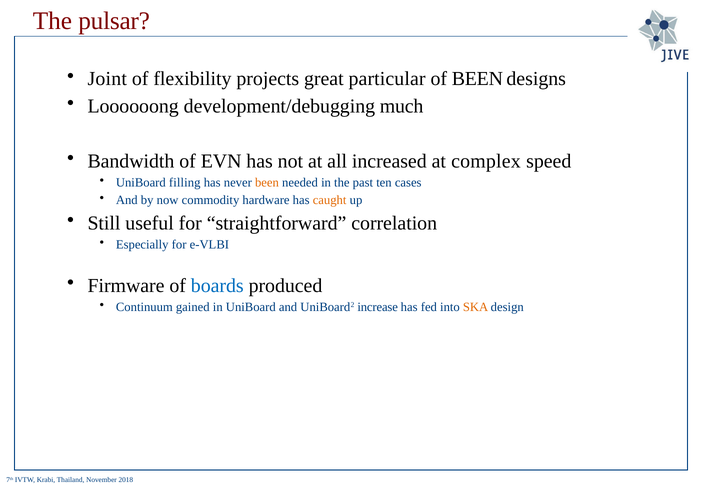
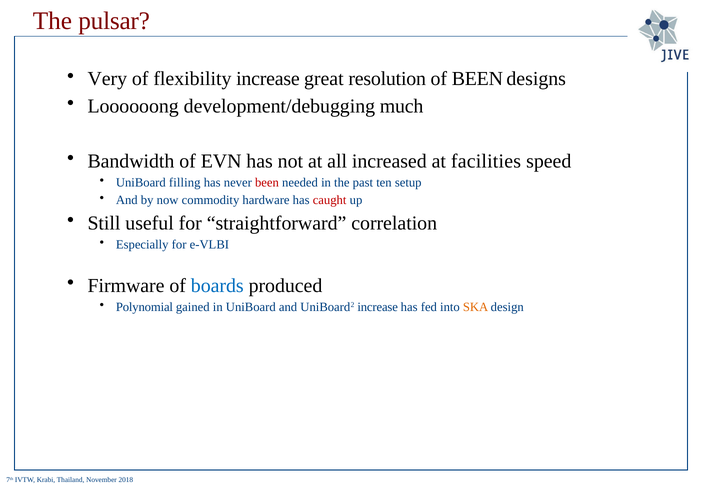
Joint: Joint -> Very
flexibility projects: projects -> increase
particular: particular -> resolution
complex: complex -> facilities
been at (267, 183) colour: orange -> red
cases: cases -> setup
caught colour: orange -> red
Continuum: Continuum -> Polynomial
